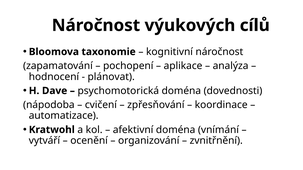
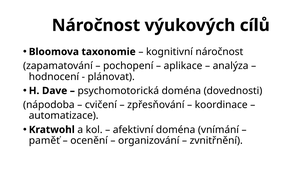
vytváří: vytváří -> paměť
